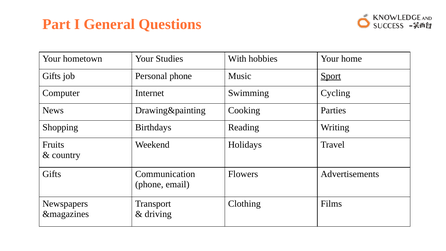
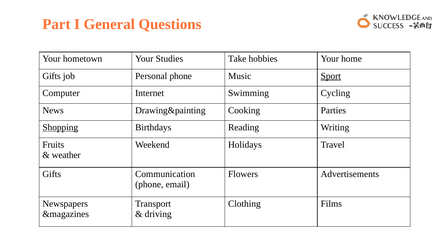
With: With -> Take
Shopping underline: none -> present
country: country -> weather
